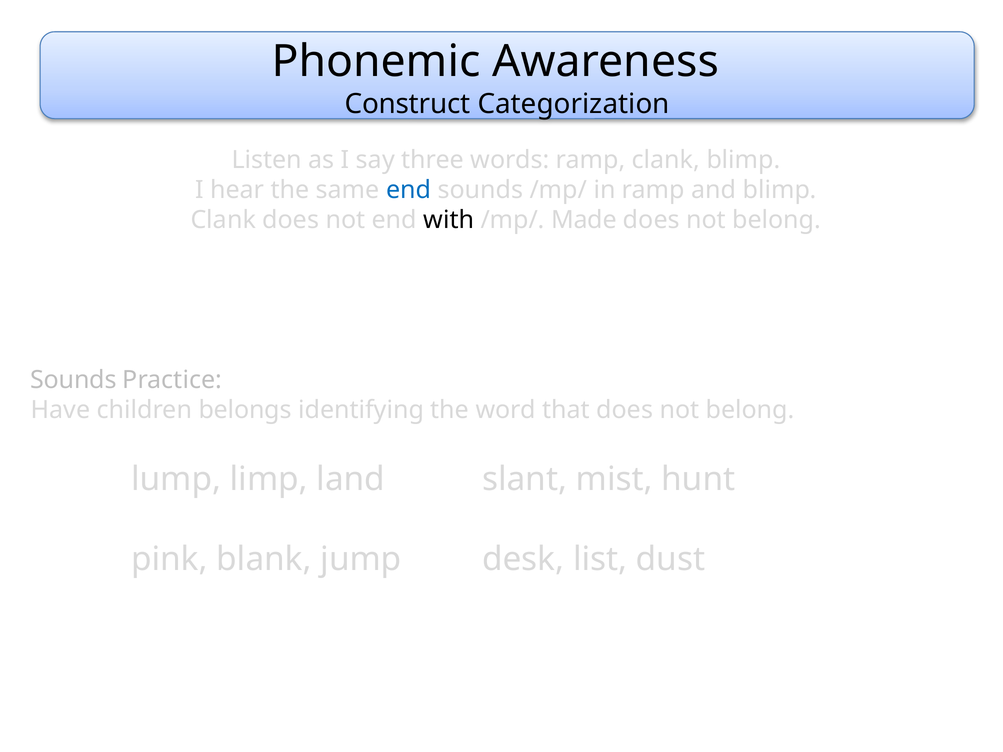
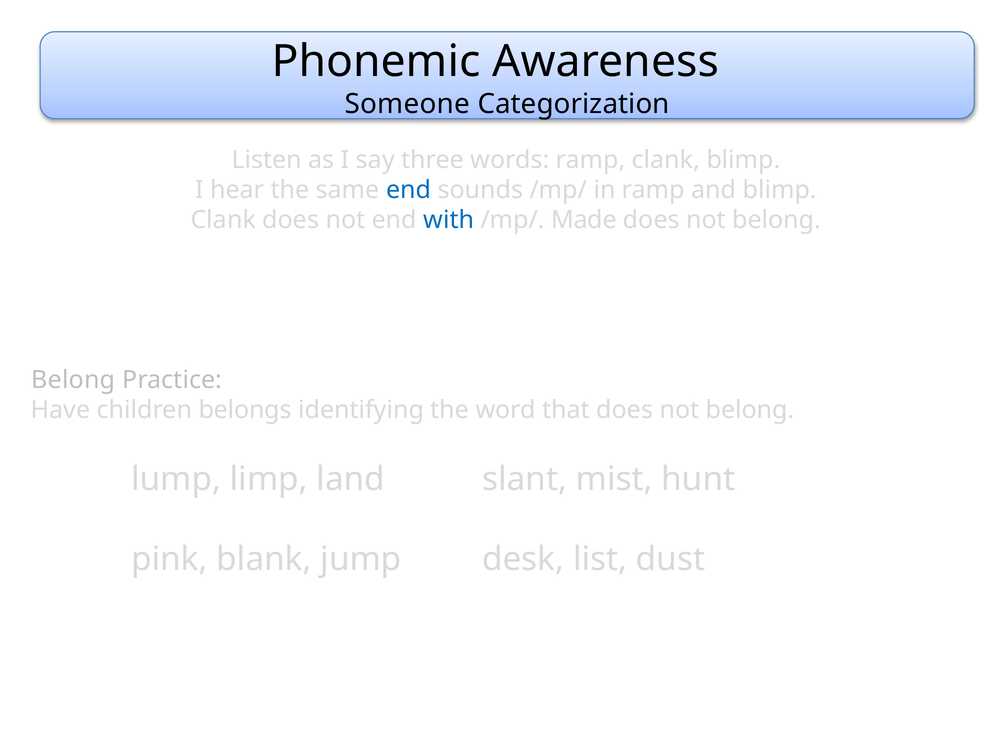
Construct: Construct -> Someone
with colour: black -> blue
Sounds at (73, 380): Sounds -> Belong
